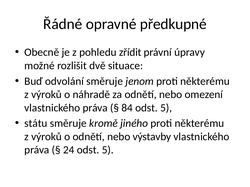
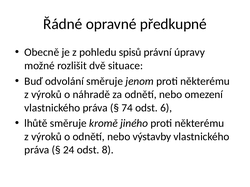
zřídit: zřídit -> spisů
84: 84 -> 74
5 at (166, 108): 5 -> 6
státu: státu -> lhůtě
24 odst 5: 5 -> 8
